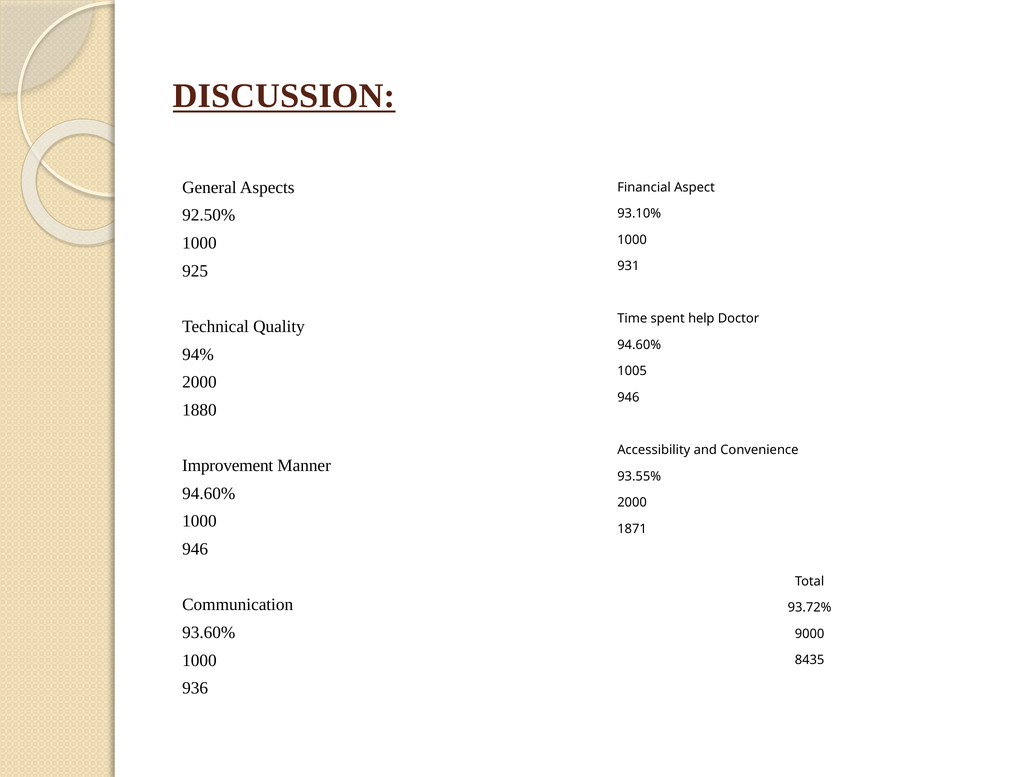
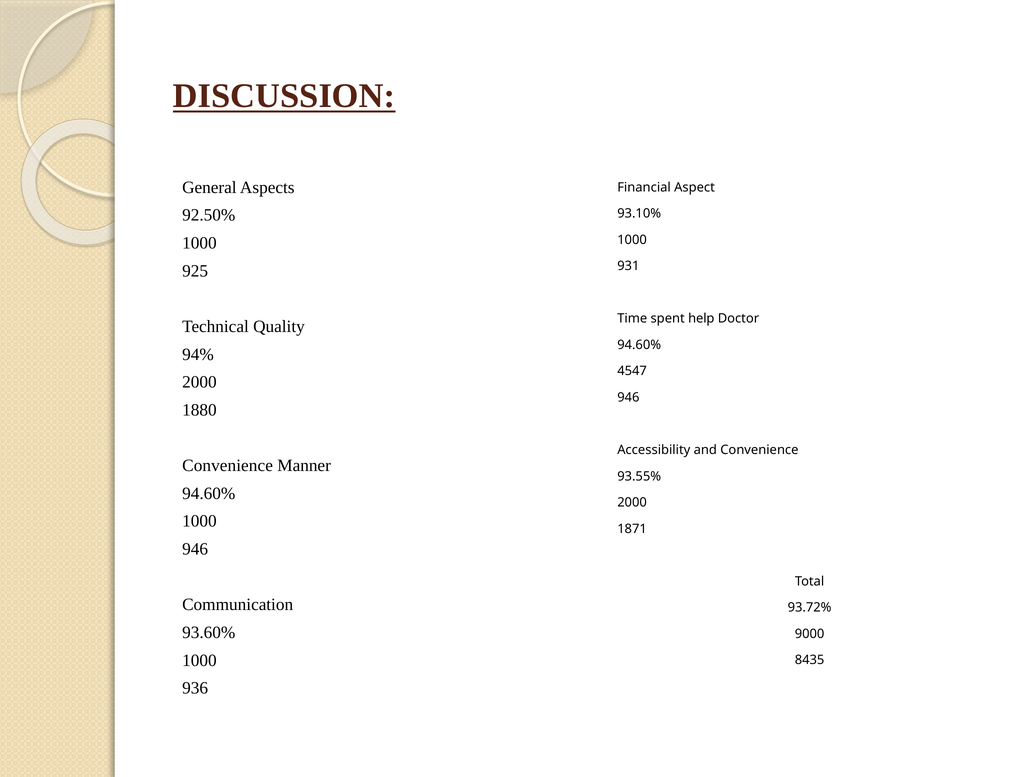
1005: 1005 -> 4547
Improvement at (228, 466): Improvement -> Convenience
